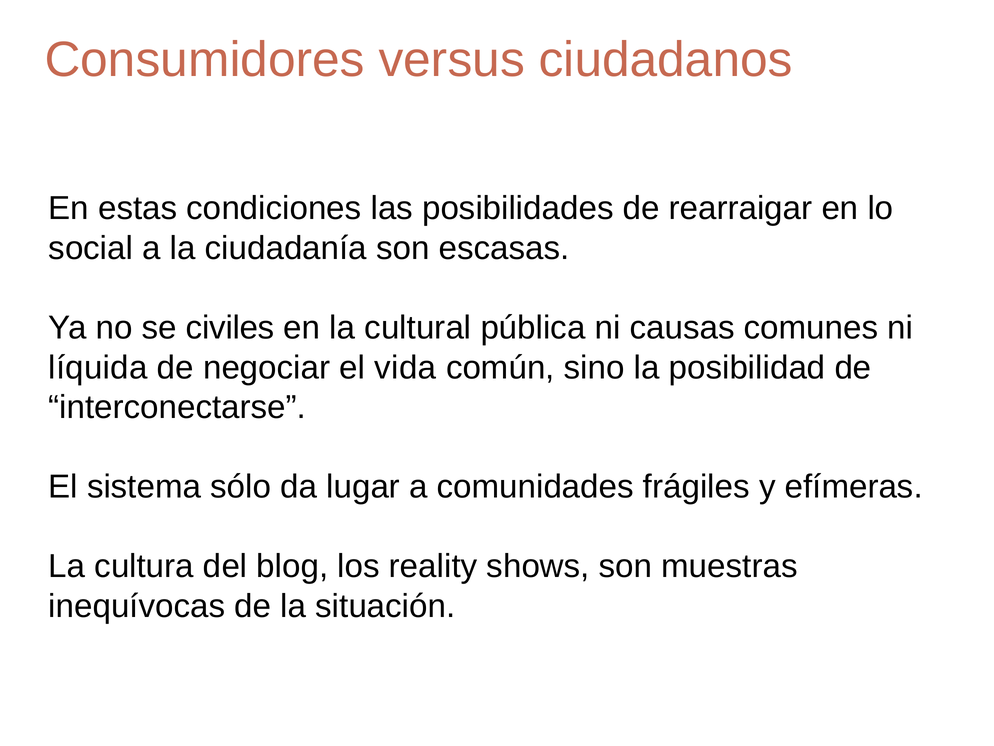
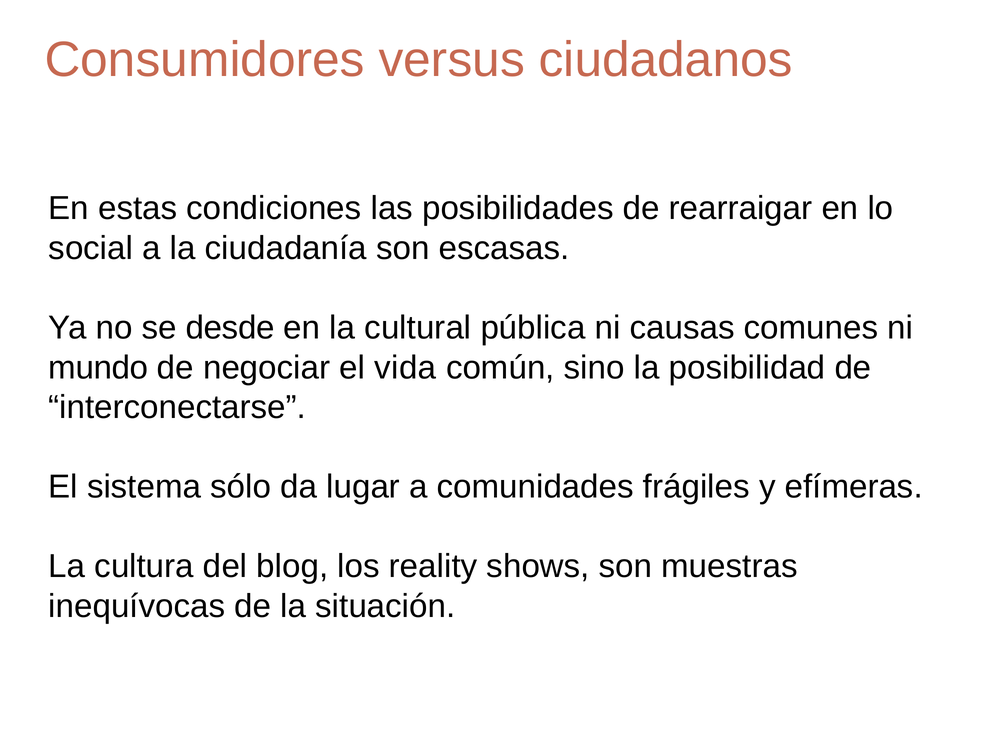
civiles: civiles -> desde
líquida: líquida -> mundo
